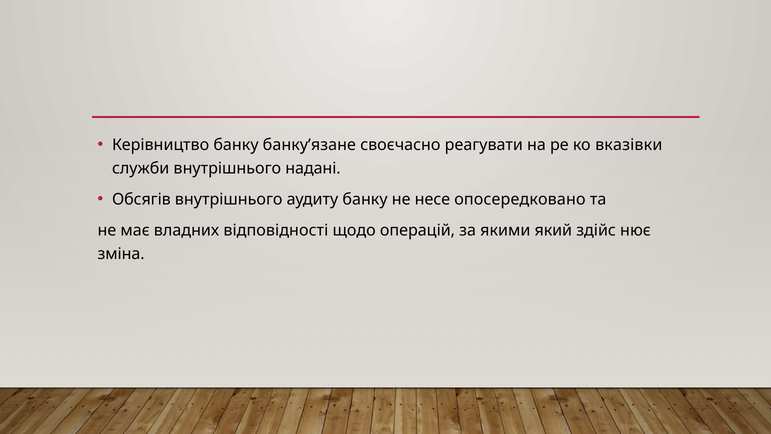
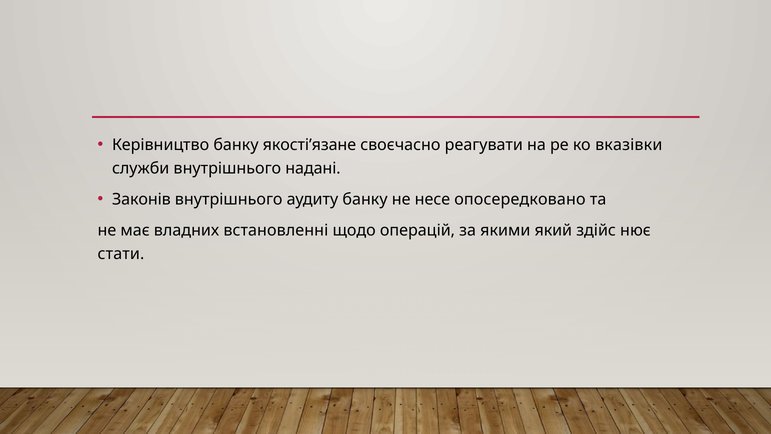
банку’язане: банку’язане -> якості’язане
Обсягів: Обсягів -> Законів
відповідності: відповідності -> встановленні
зміна: зміна -> стати
